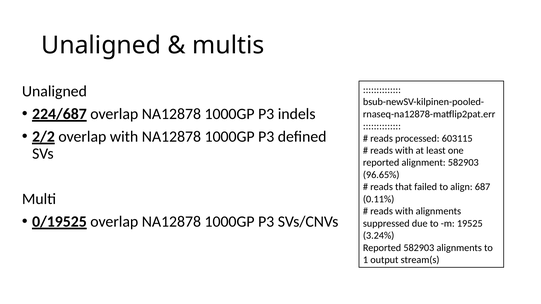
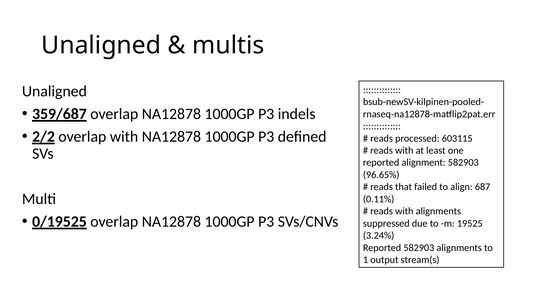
224/687: 224/687 -> 359/687
